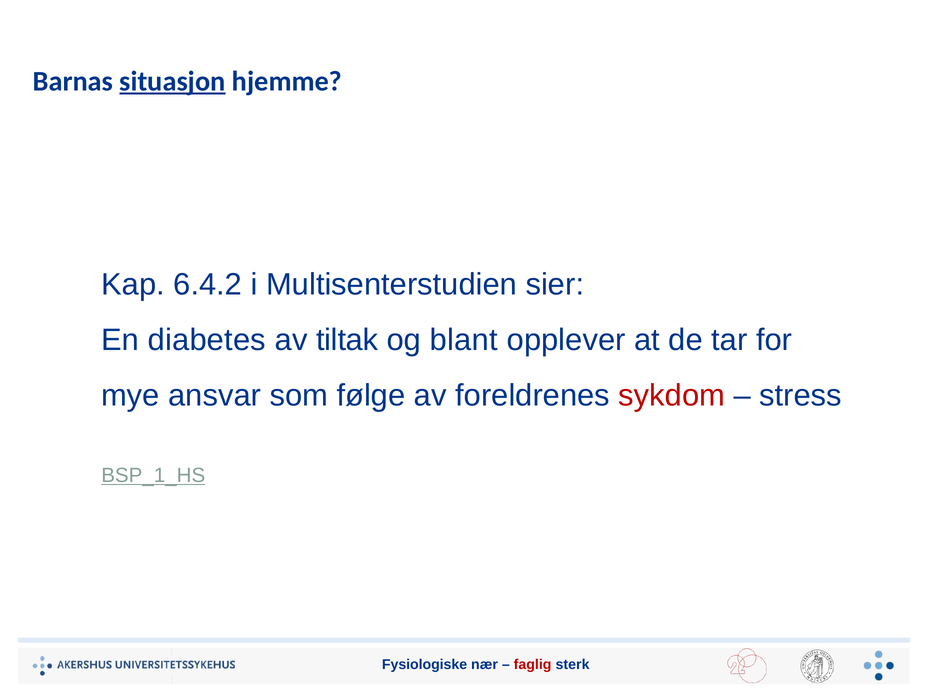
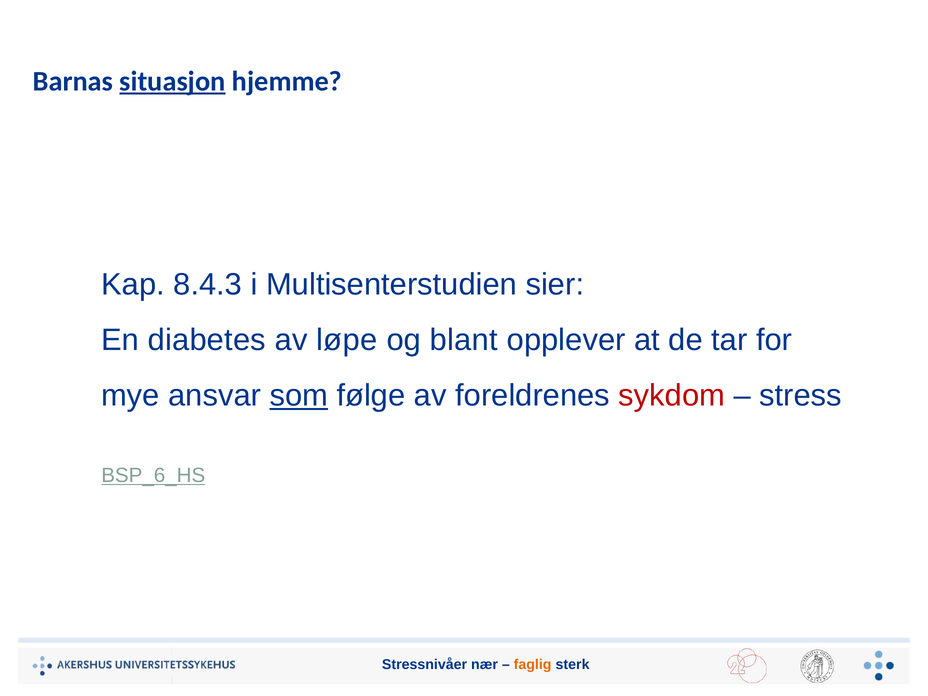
6.4.2: 6.4.2 -> 8.4.3
tiltak: tiltak -> løpe
som underline: none -> present
BSP_1_HS: BSP_1_HS -> BSP_6_HS
Fysiologiske: Fysiologiske -> Stressnivåer
faglig colour: red -> orange
